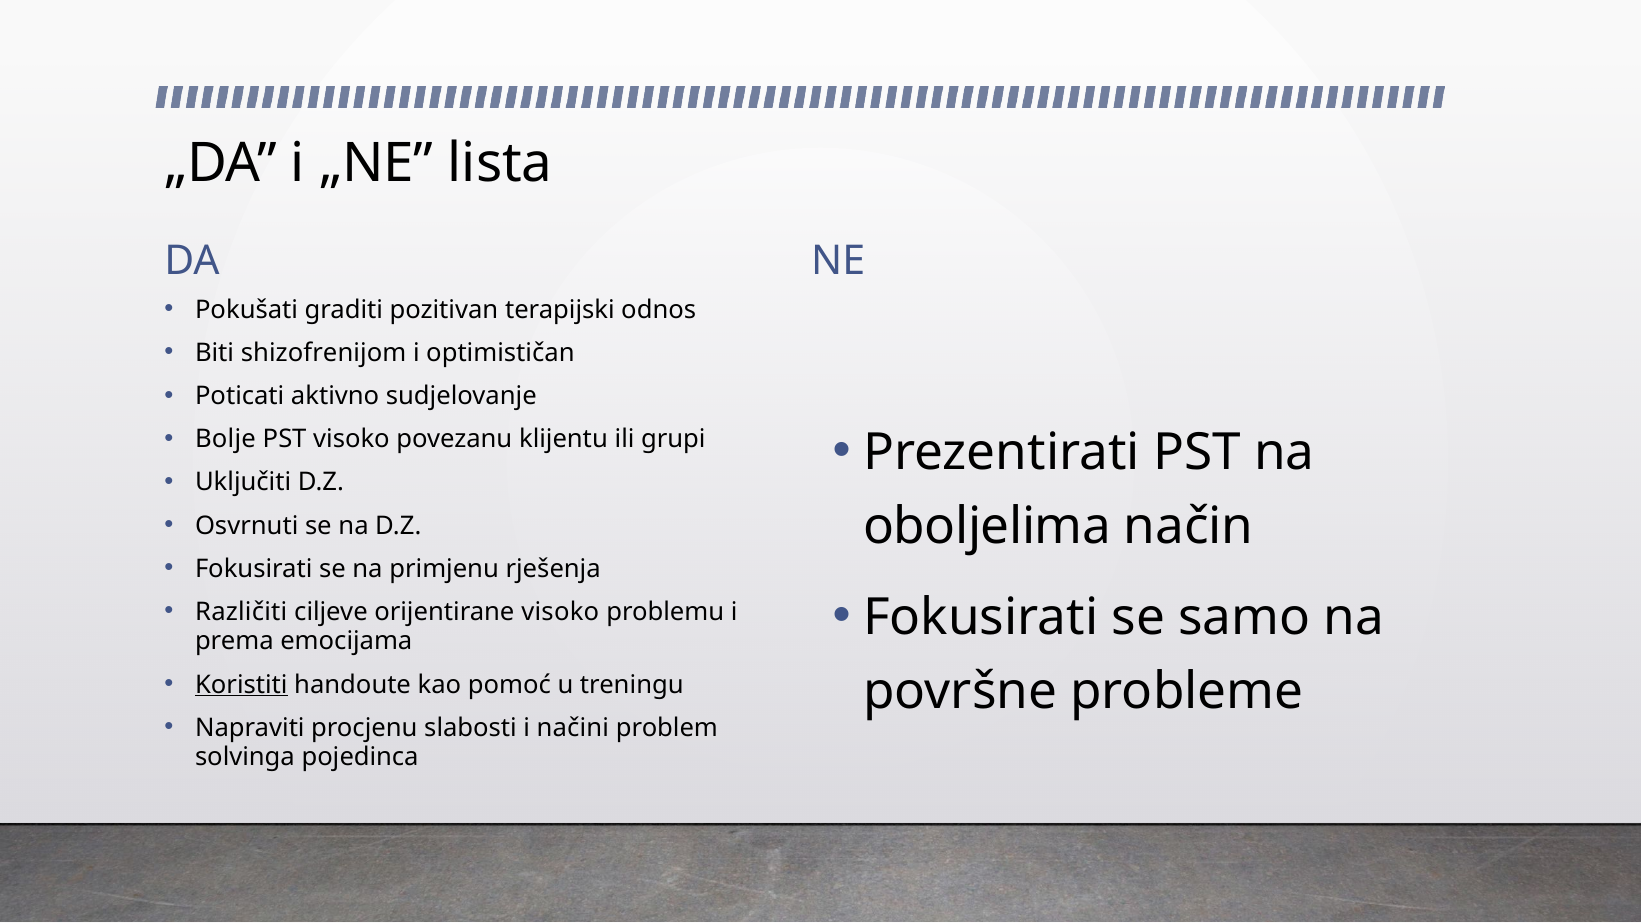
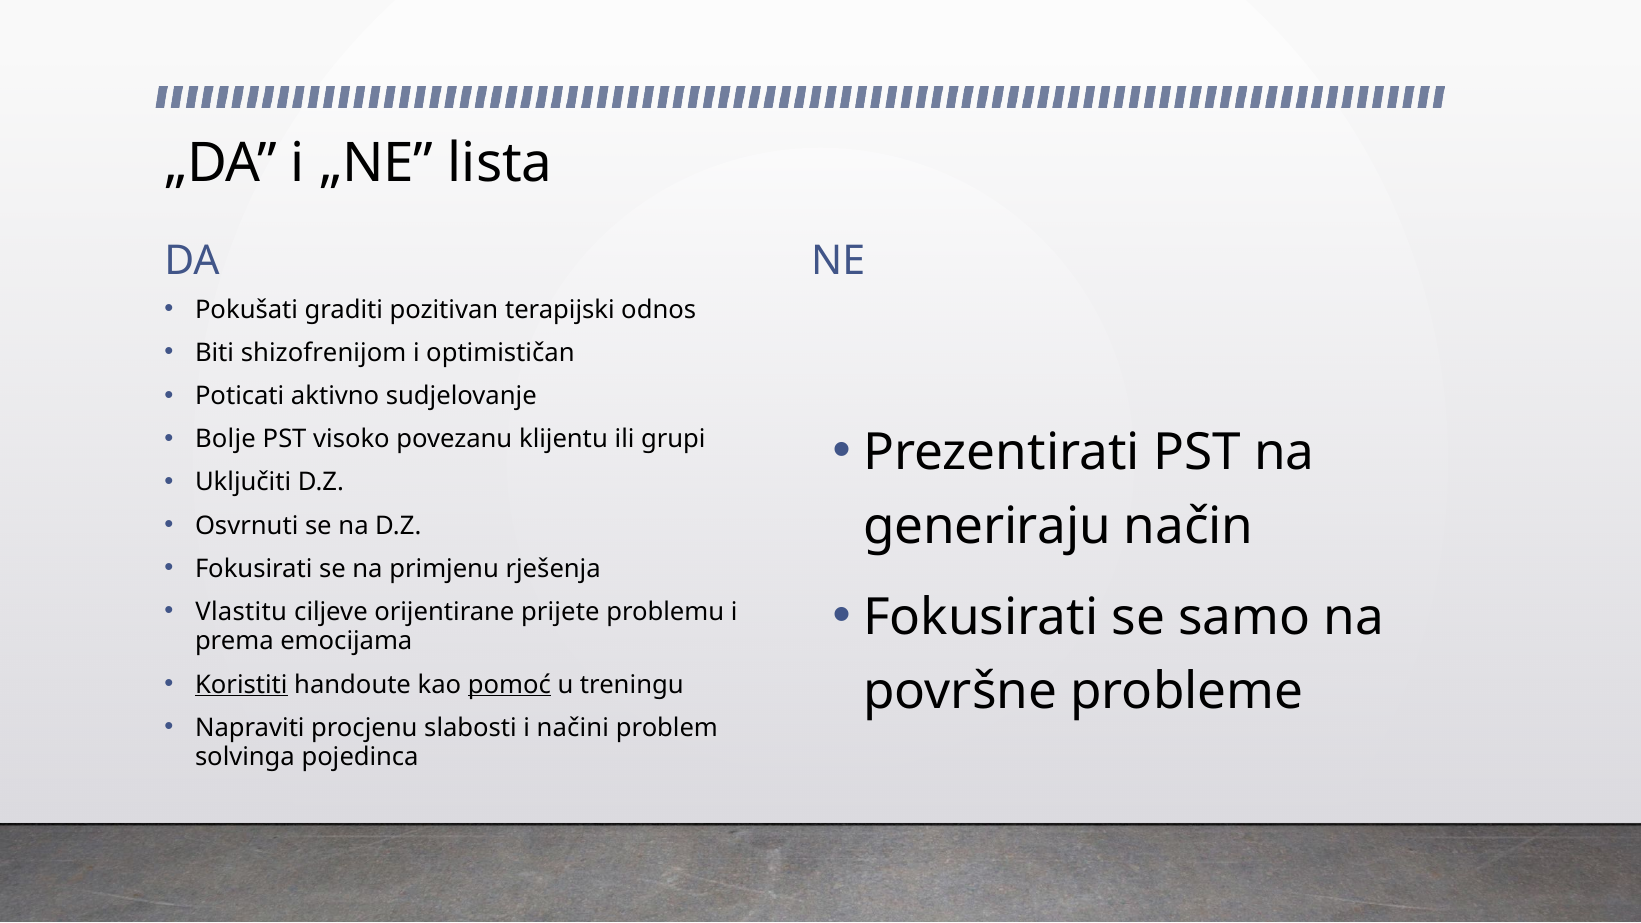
oboljelima: oboljelima -> generiraju
Različiti: Različiti -> Vlastitu
orijentirane visoko: visoko -> prijete
pomoć underline: none -> present
